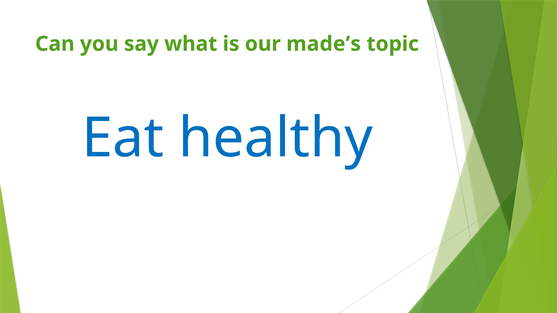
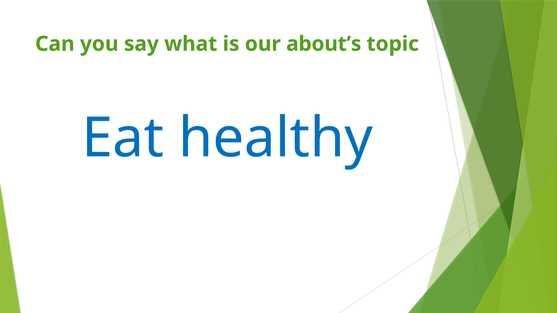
made’s: made’s -> about’s
